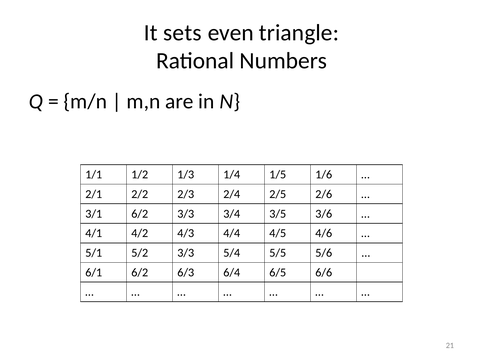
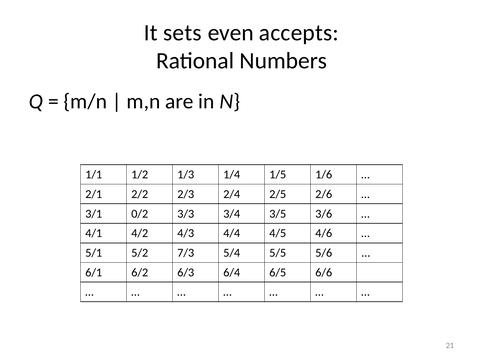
triangle: triangle -> accepts
3/1 6/2: 6/2 -> 0/2
5/2 3/3: 3/3 -> 7/3
